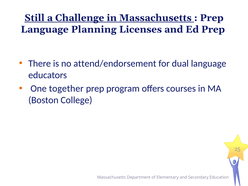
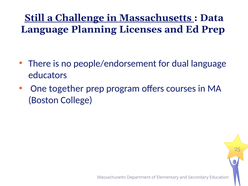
Prep at (212, 18): Prep -> Data
attend/endorsement: attend/endorsement -> people/endorsement
